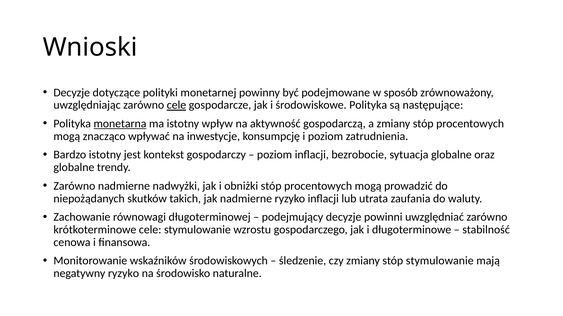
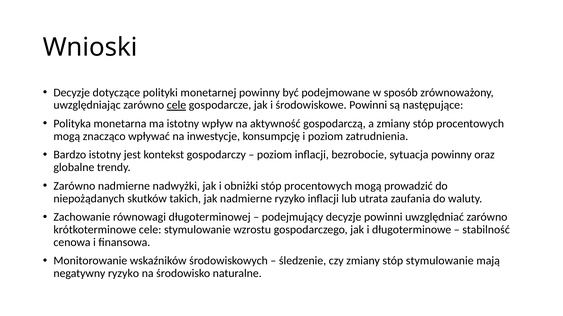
środowiskowe Polityka: Polityka -> Powinni
monetarna underline: present -> none
sytuacja globalne: globalne -> powinny
